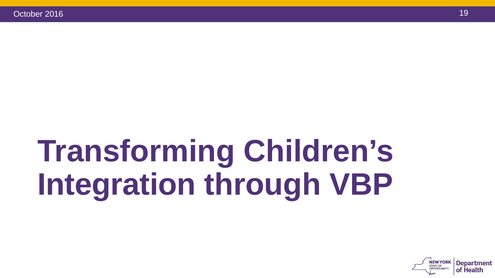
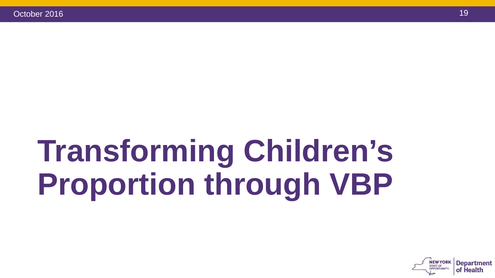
Integration: Integration -> Proportion
